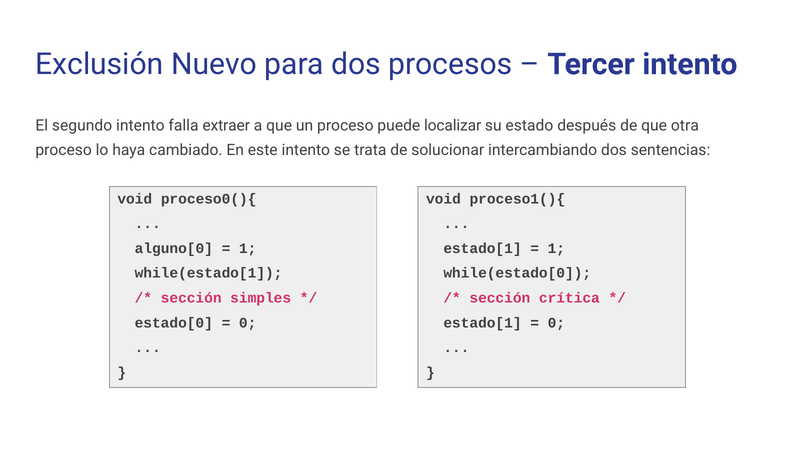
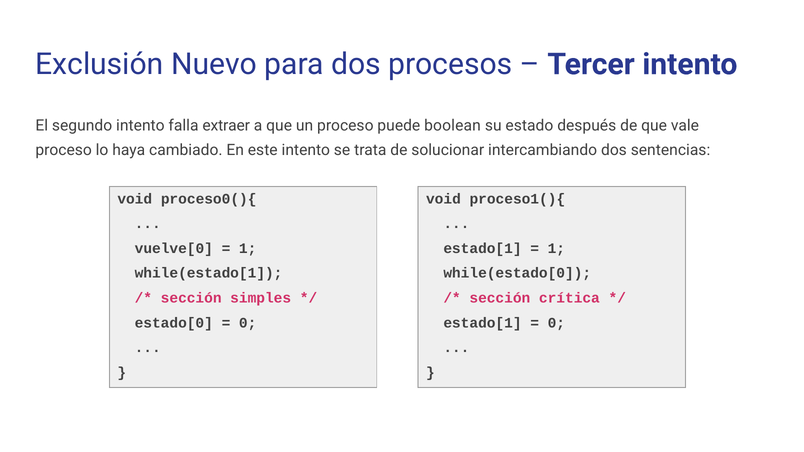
localizar: localizar -> boolean
otra: otra -> vale
alguno[0: alguno[0 -> vuelve[0
